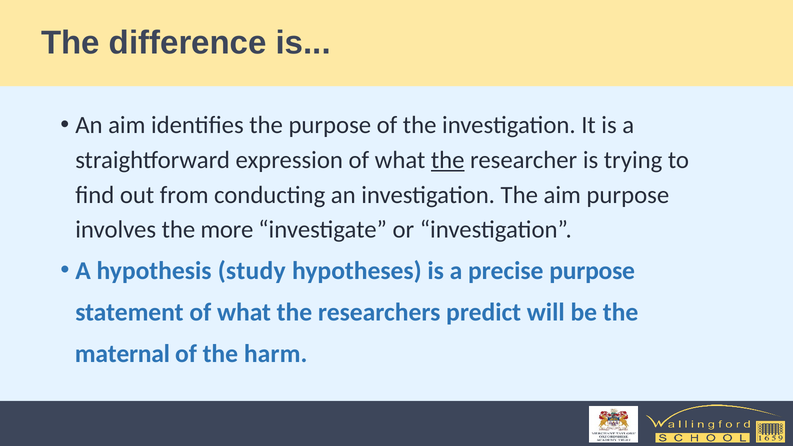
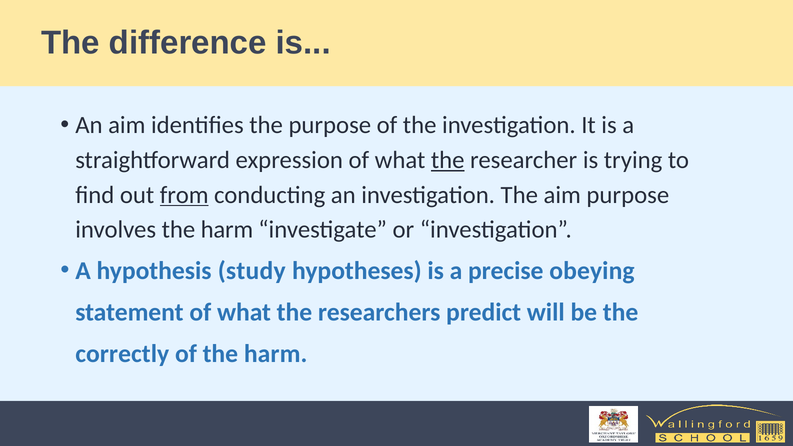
from underline: none -> present
involves the more: more -> harm
precise purpose: purpose -> obeying
maternal: maternal -> correctly
